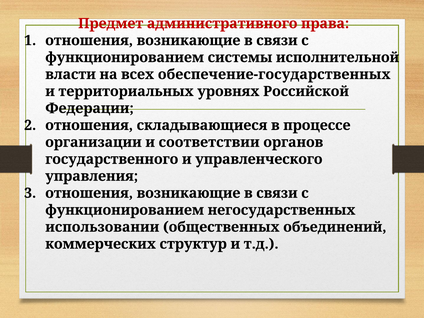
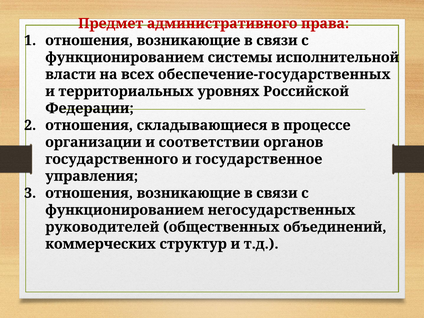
управленческого: управленческого -> государственное
использовании: использовании -> руководителей
